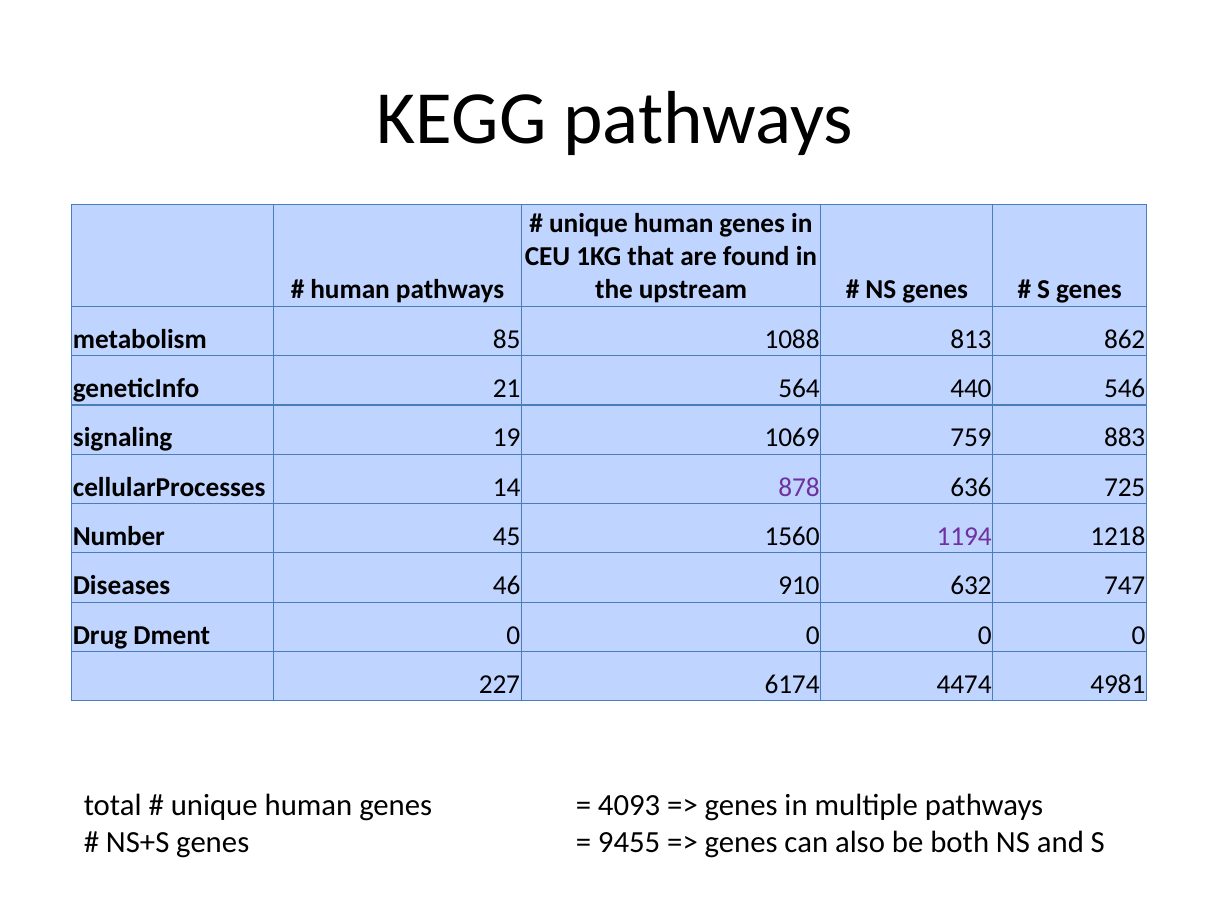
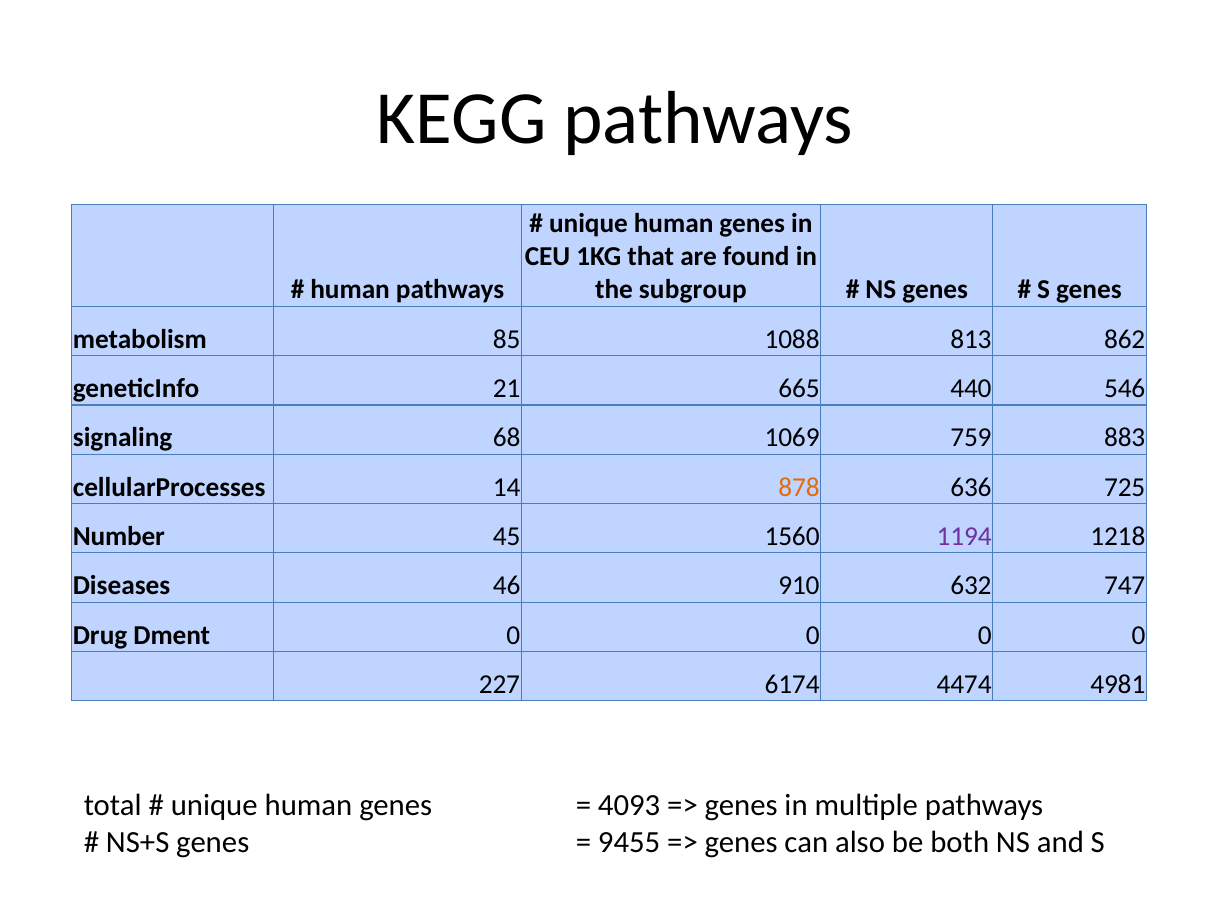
upstream: upstream -> subgroup
564: 564 -> 665
19: 19 -> 68
878 colour: purple -> orange
